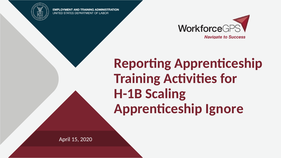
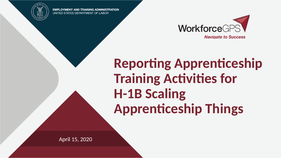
Ignore: Ignore -> Things
